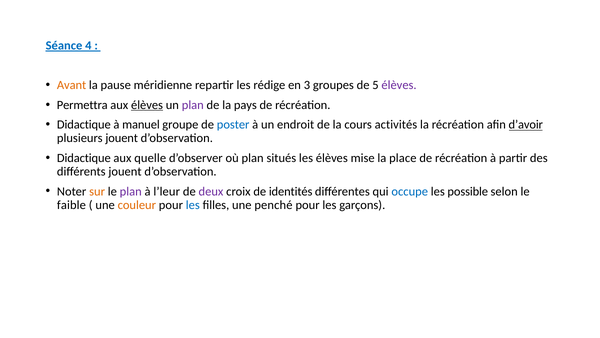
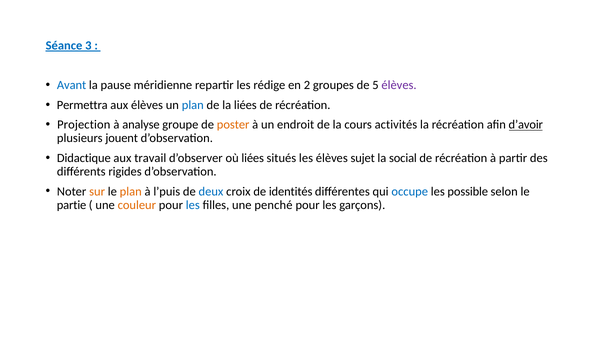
4: 4 -> 3
Avant colour: orange -> blue
3: 3 -> 2
élèves at (147, 105) underline: present -> none
plan at (193, 105) colour: purple -> blue
la pays: pays -> liées
Didactique at (84, 125): Didactique -> Projection
manuel: manuel -> analyse
poster colour: blue -> orange
quelle: quelle -> travail
où plan: plan -> liées
mise: mise -> sujet
place: place -> social
différents jouent: jouent -> rigides
plan at (131, 191) colour: purple -> orange
l’leur: l’leur -> l’puis
deux colour: purple -> blue
faible: faible -> partie
